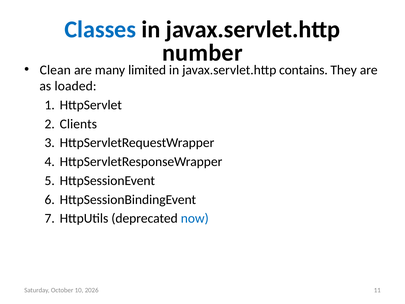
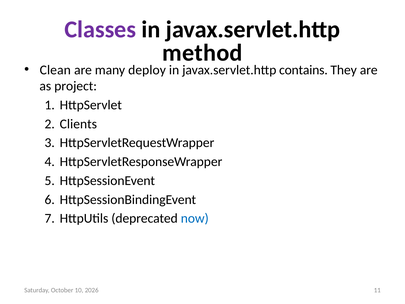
Classes colour: blue -> purple
number: number -> method
limited: limited -> deploy
loaded: loaded -> project
